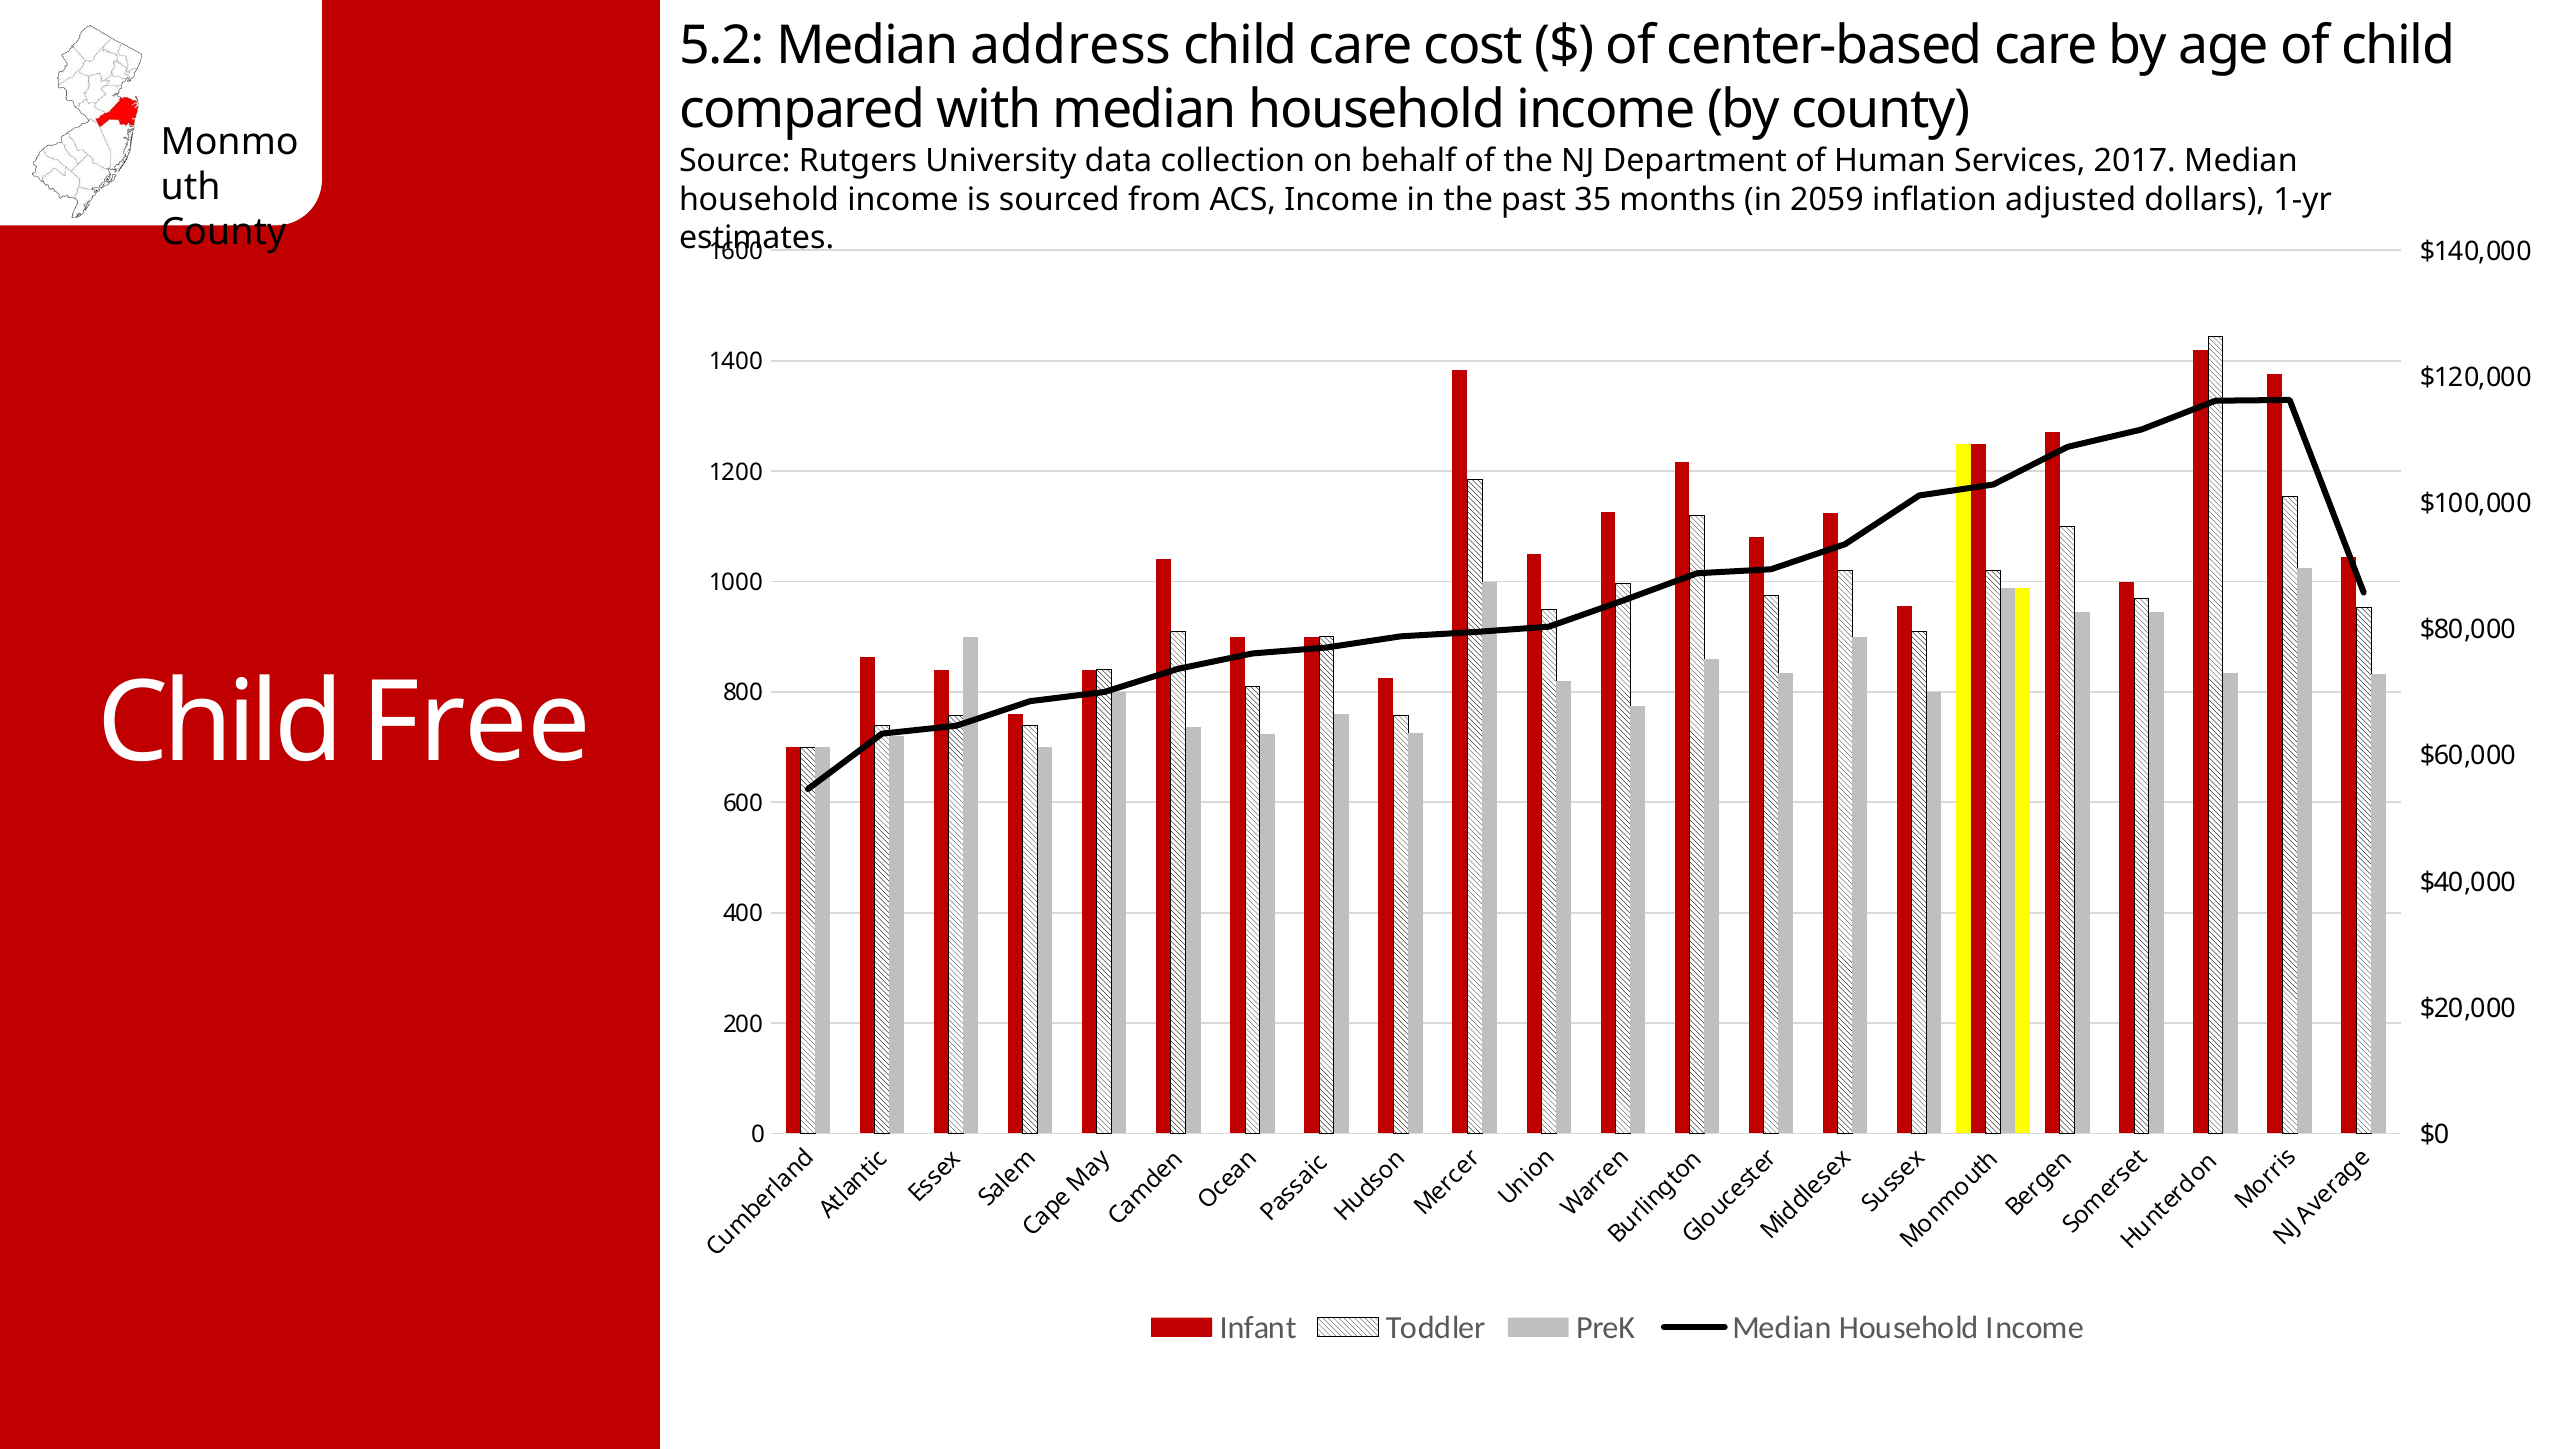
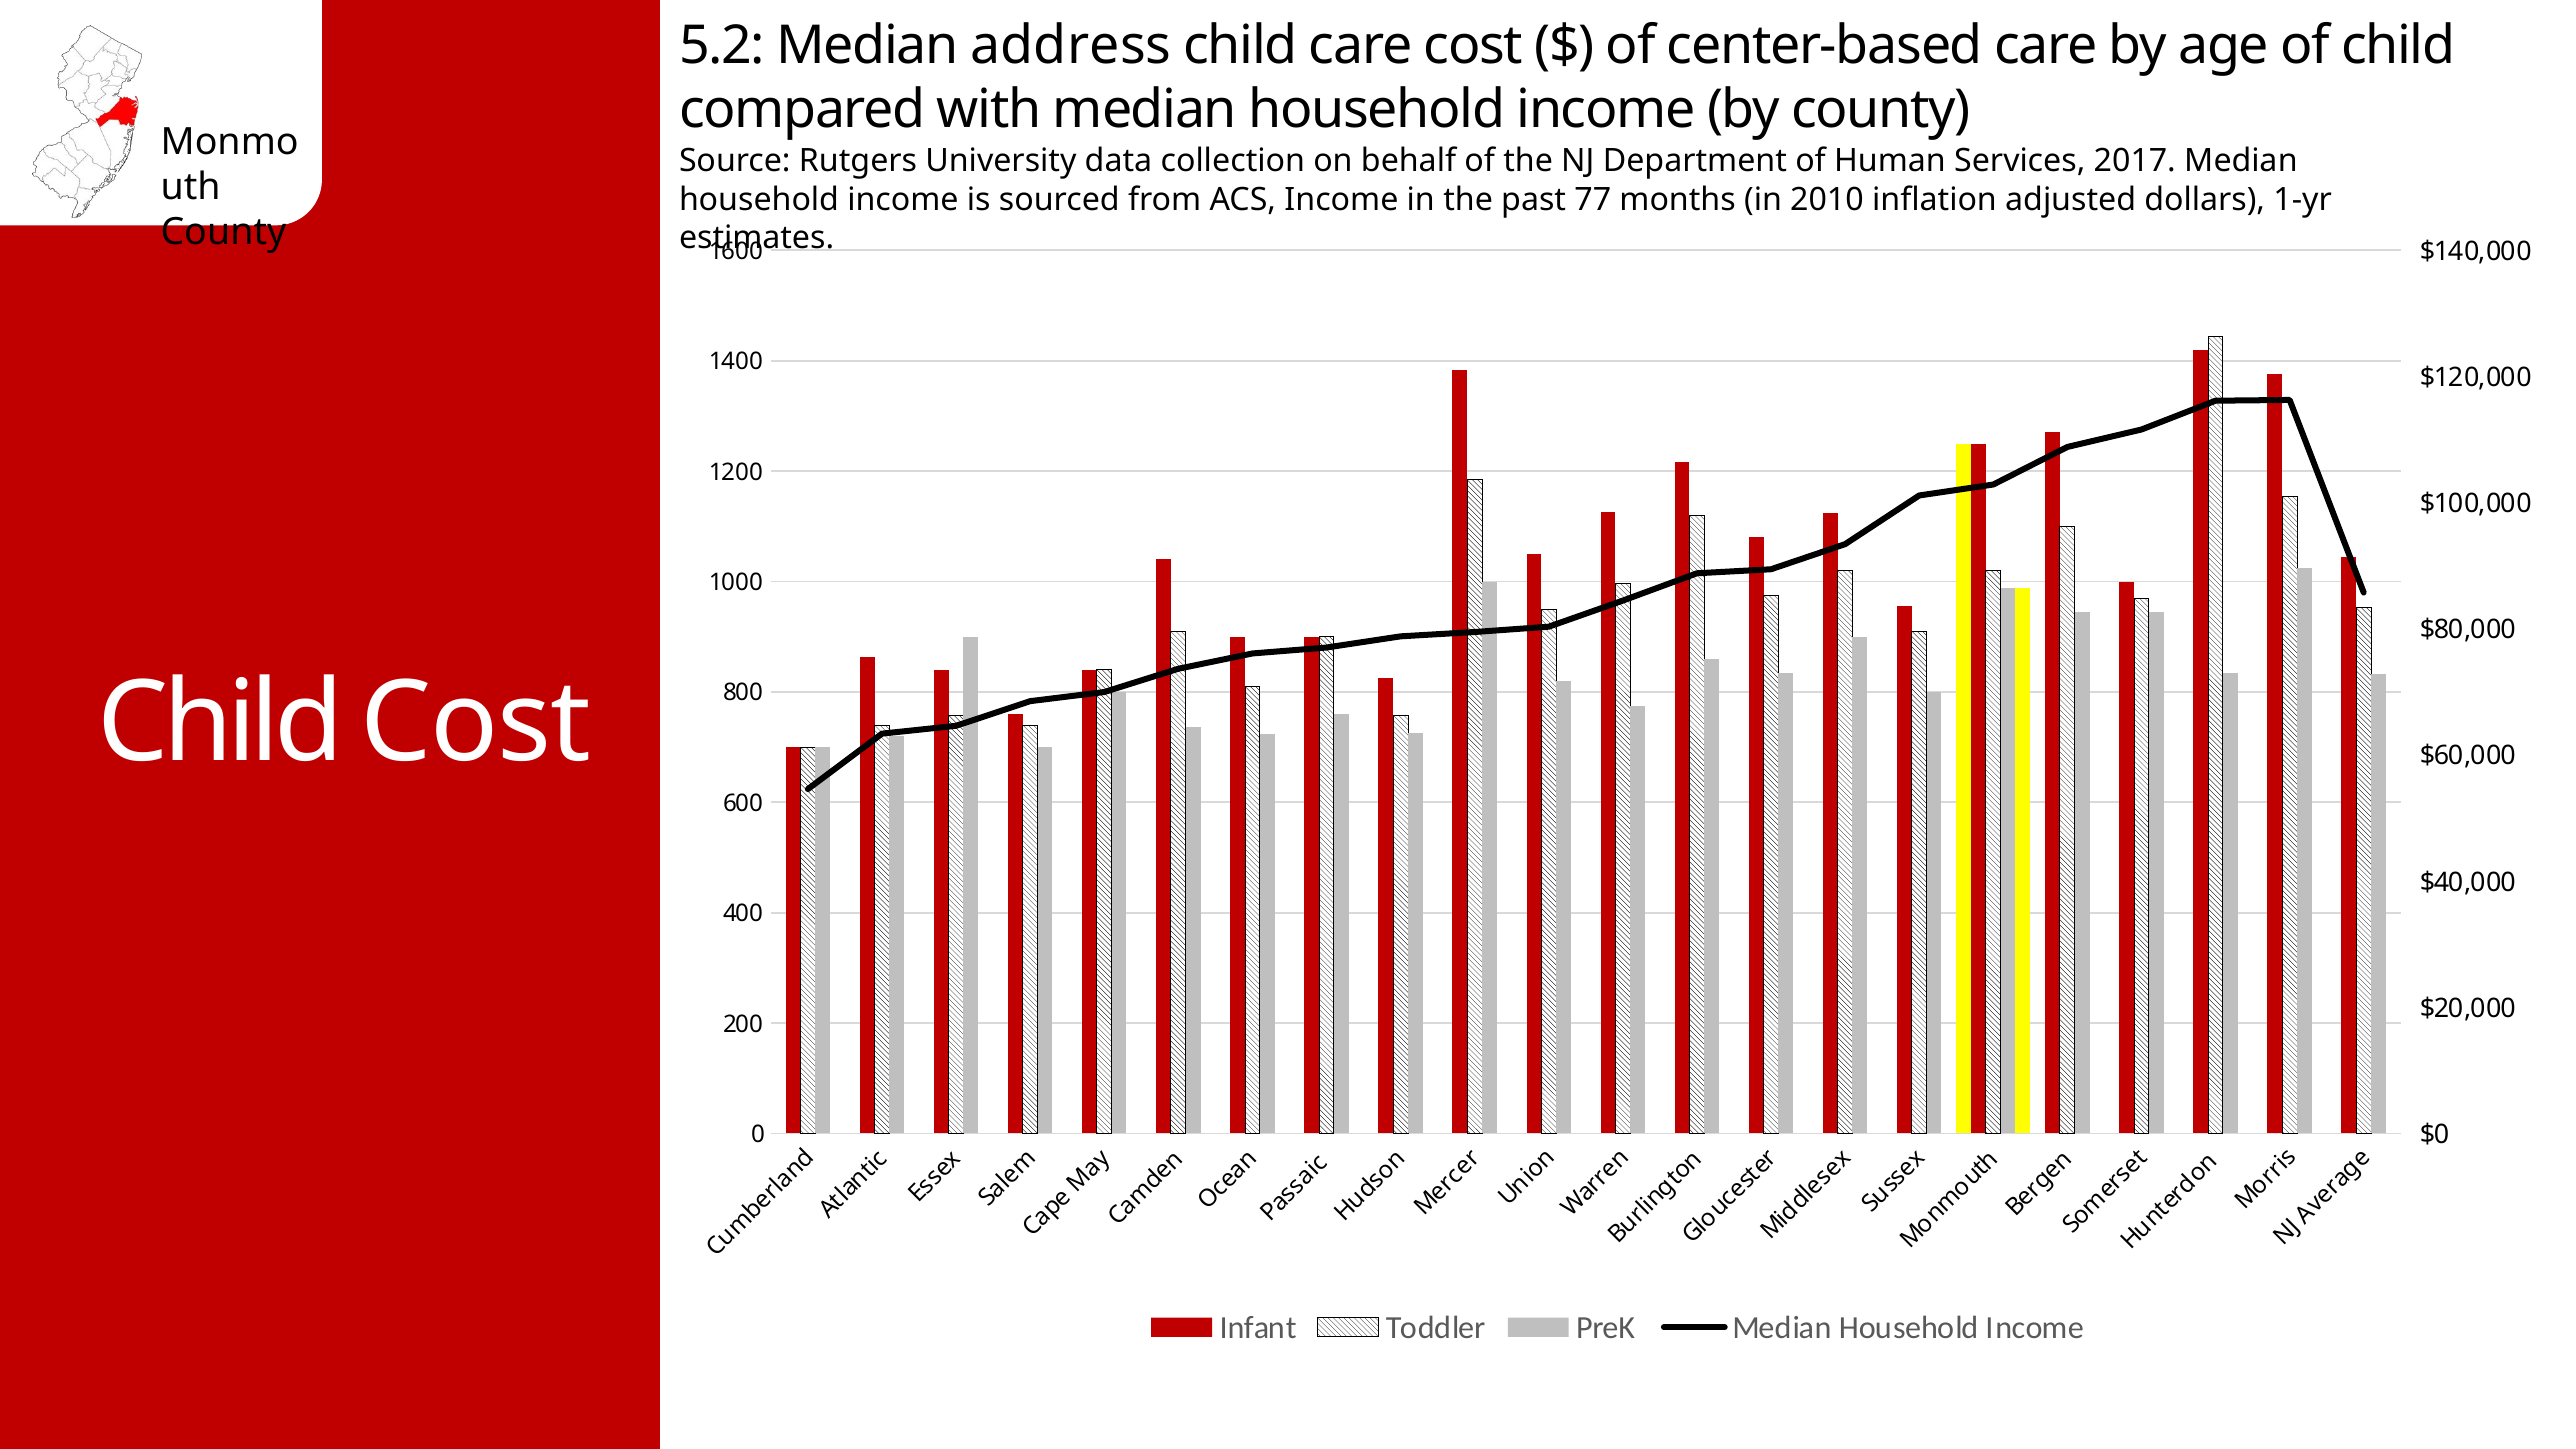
35: 35 -> 77
2059: 2059 -> 2010
Child Free: Free -> Cost
